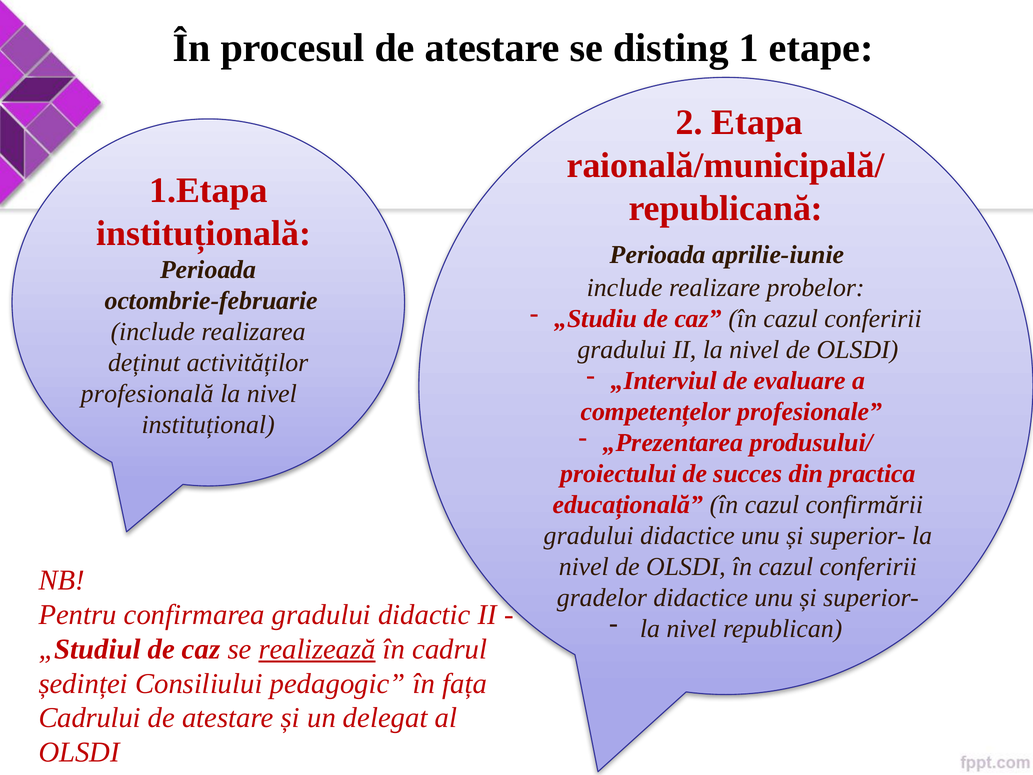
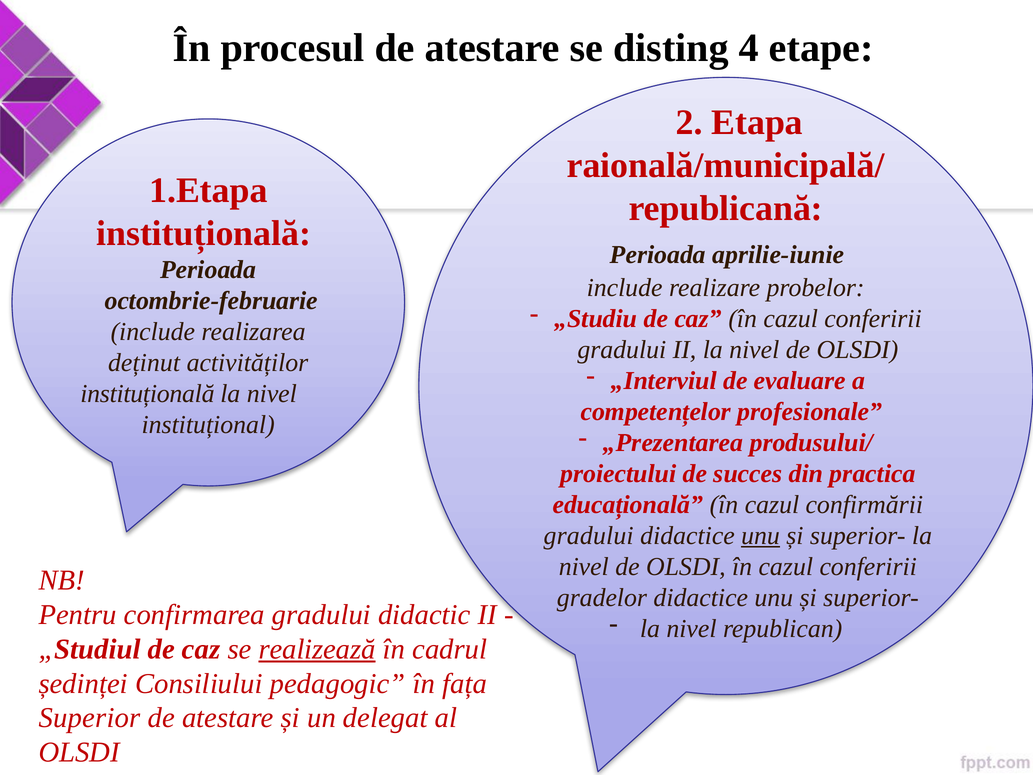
1: 1 -> 4
profesională at (147, 394): profesională -> instituțională
unu at (761, 536) underline: none -> present
Cadrului: Cadrului -> Superior
